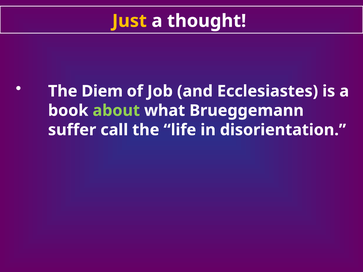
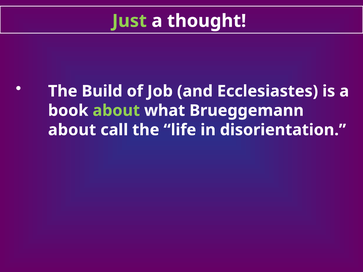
Just colour: yellow -> light green
Diem: Diem -> Build
suffer at (72, 130): suffer -> about
